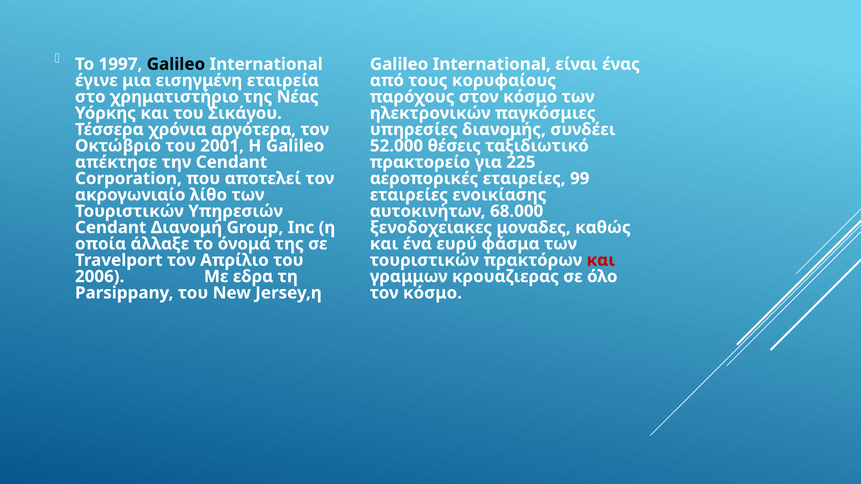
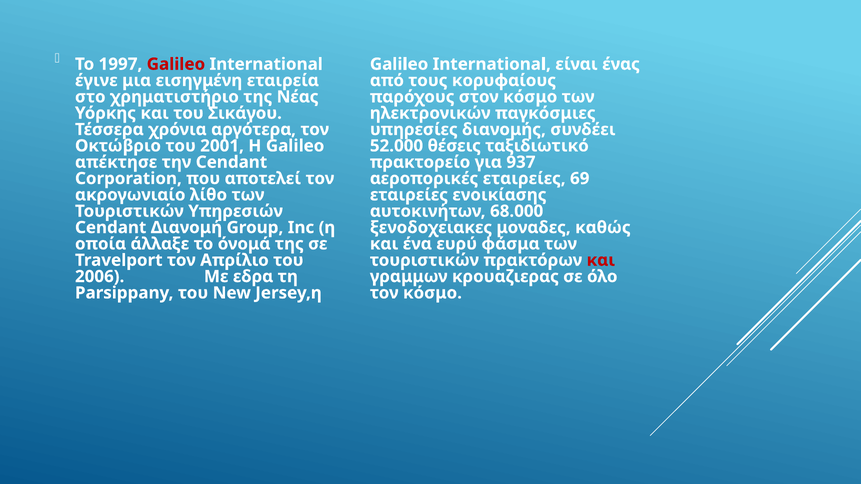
Galileo at (176, 64) colour: black -> red
225: 225 -> 937
99: 99 -> 69
